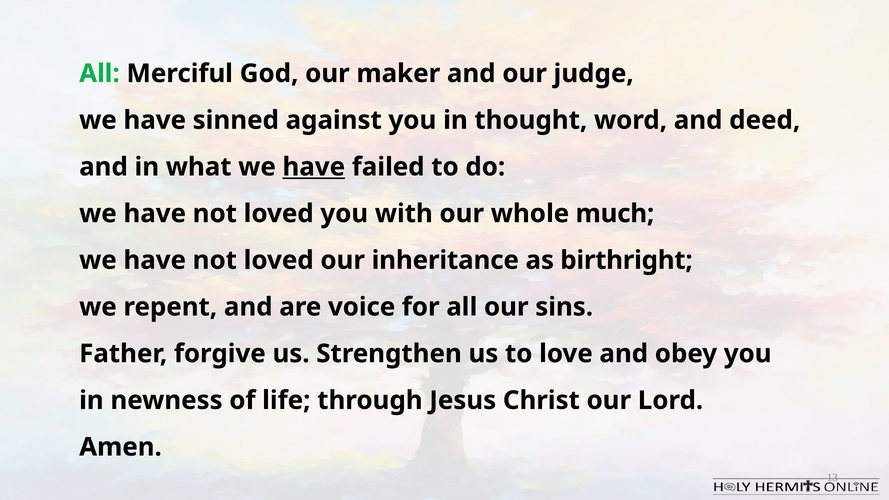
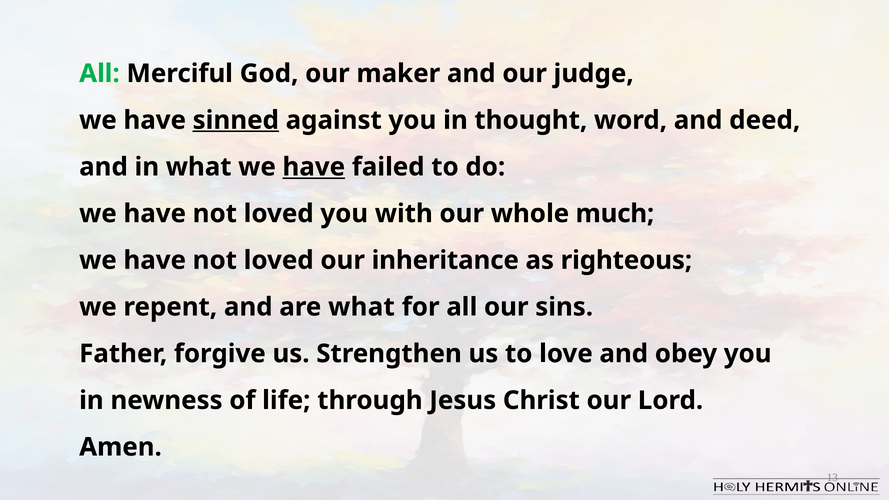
sinned underline: none -> present
birthright: birthright -> righteous
are voice: voice -> what
